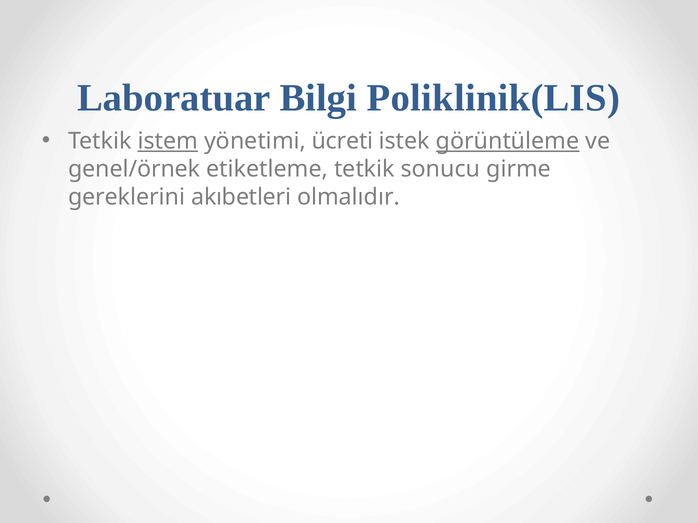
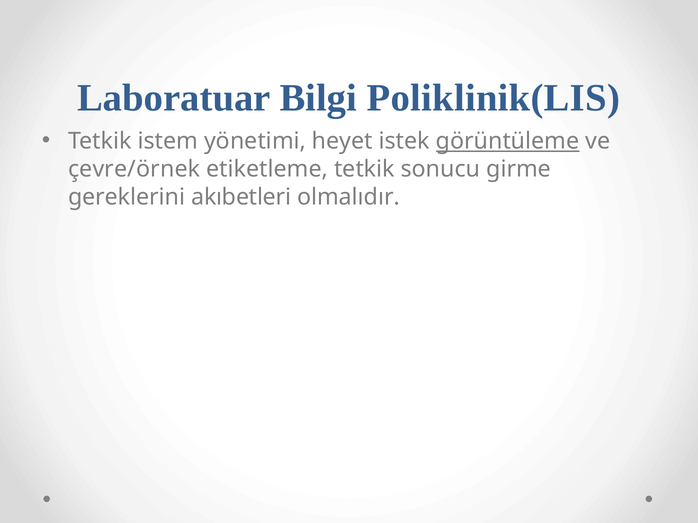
istem underline: present -> none
ücreti: ücreti -> heyet
genel/örnek: genel/örnek -> çevre/örnek
